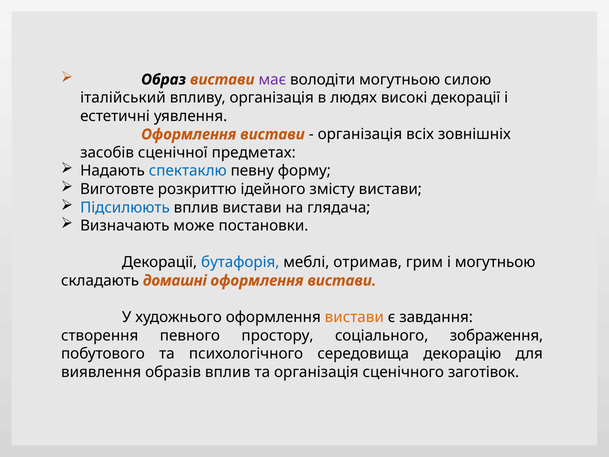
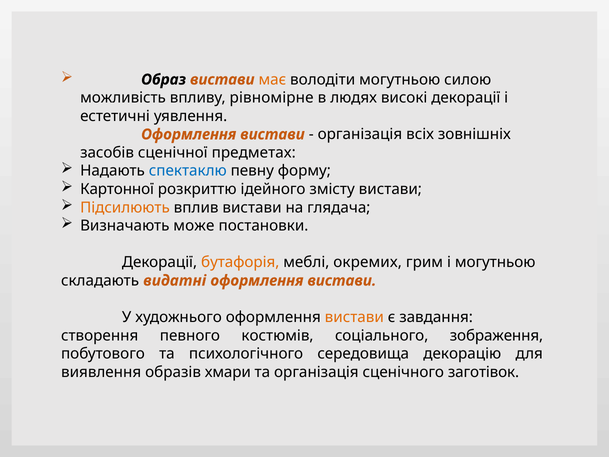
має colour: purple -> orange
італійський: італійський -> можливість
впливу організація: організація -> рівномірне
Виготовте: Виготовте -> Картонної
Підсилюють colour: blue -> orange
бутафорія colour: blue -> orange
отримав: отримав -> окремих
домашні: домашні -> видатні
простору: простору -> костюмів
образів вплив: вплив -> хмари
